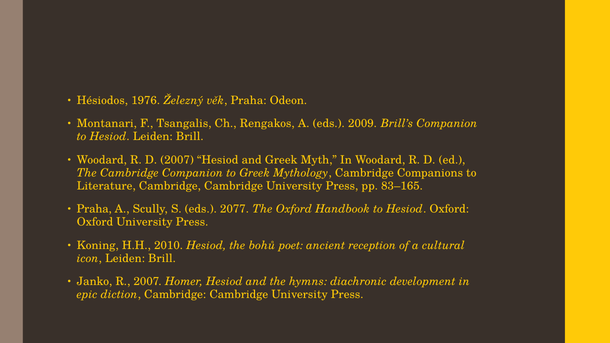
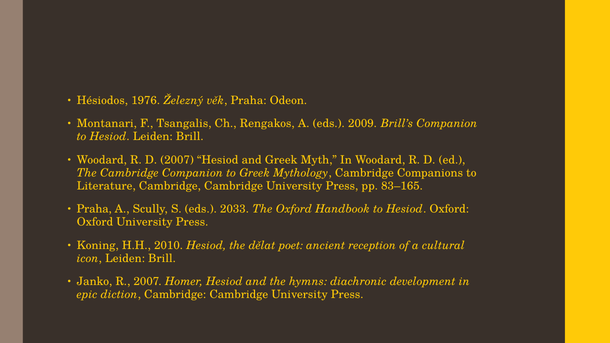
2077: 2077 -> 2033
bohů: bohů -> dělat
